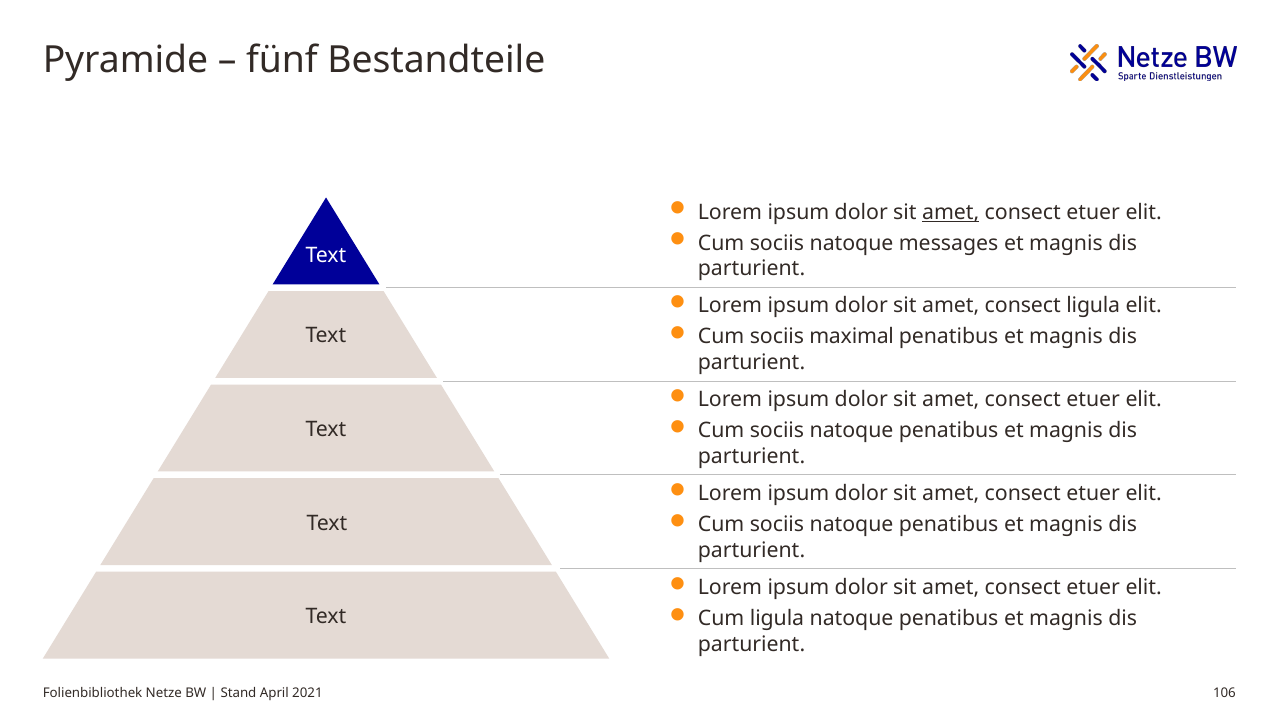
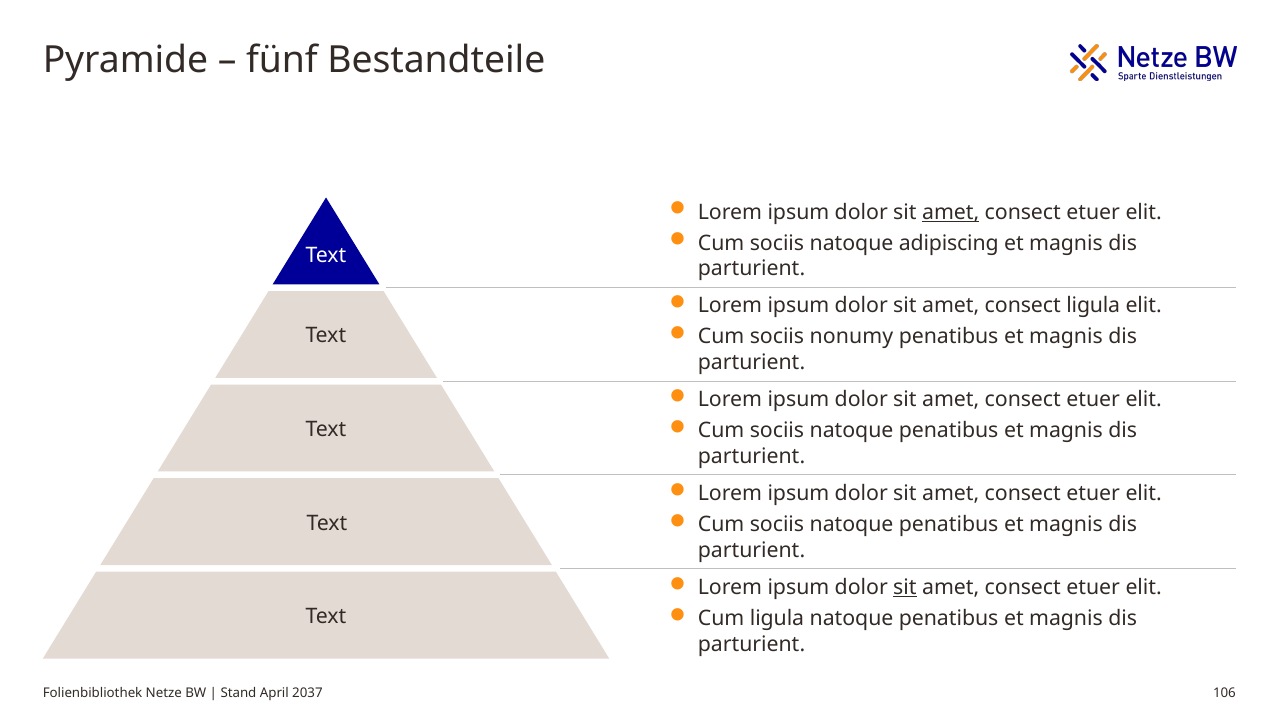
messages: messages -> adipiscing
maximal: maximal -> nonumy
sit at (905, 587) underline: none -> present
2021: 2021 -> 2037
